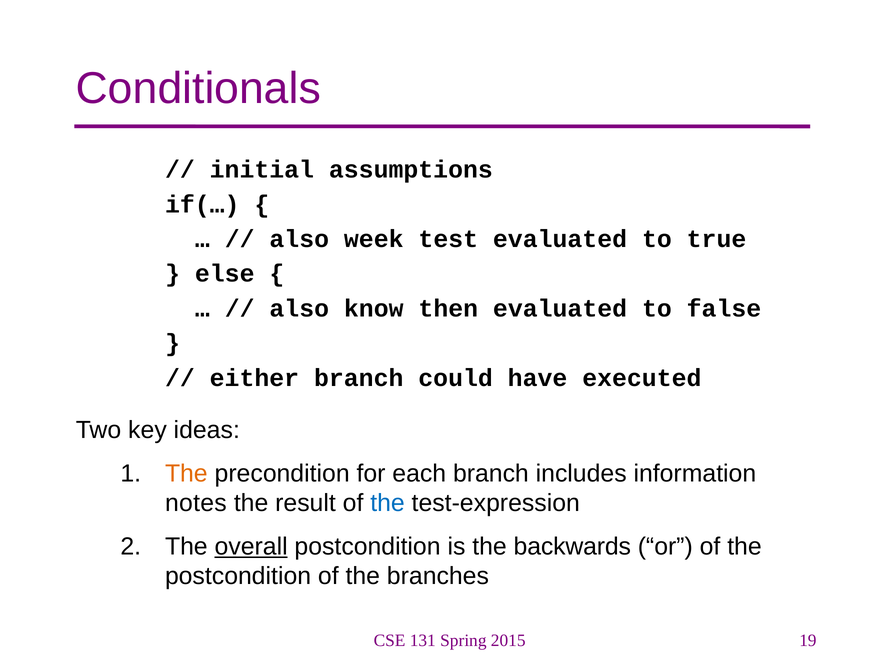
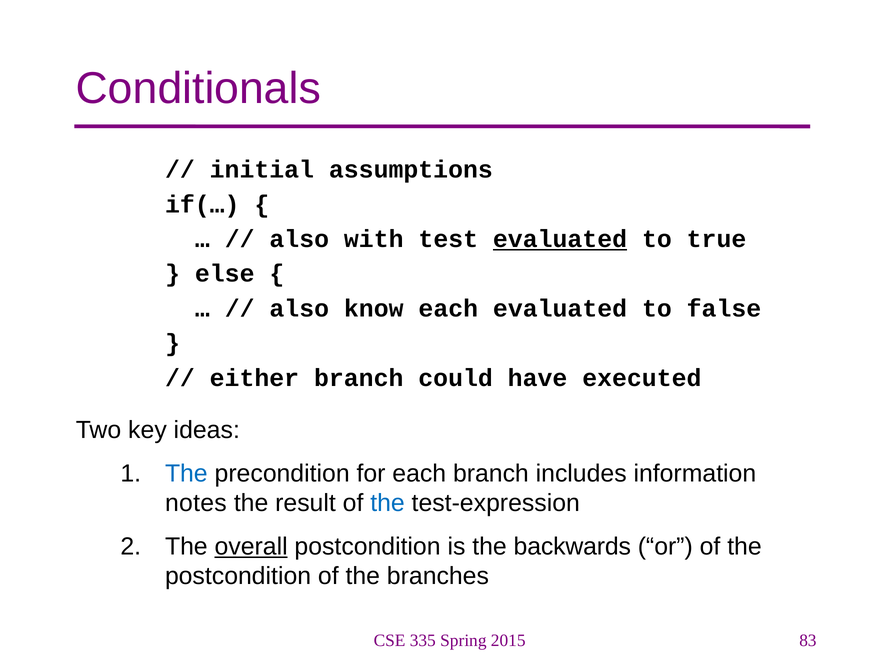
week: week -> with
evaluated at (560, 239) underline: none -> present
know then: then -> each
The at (186, 473) colour: orange -> blue
131: 131 -> 335
19: 19 -> 83
